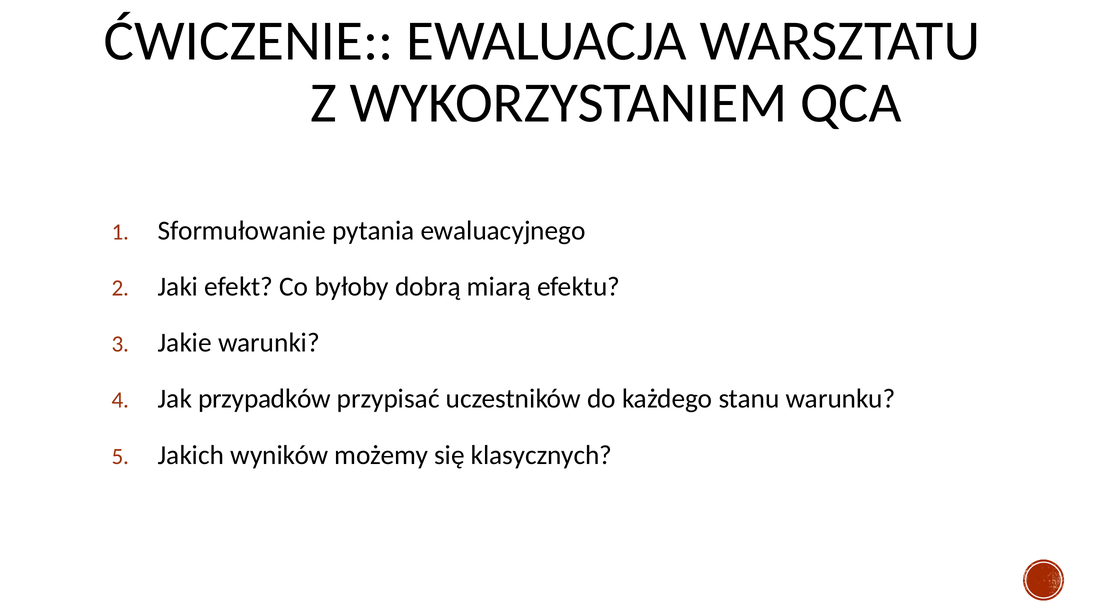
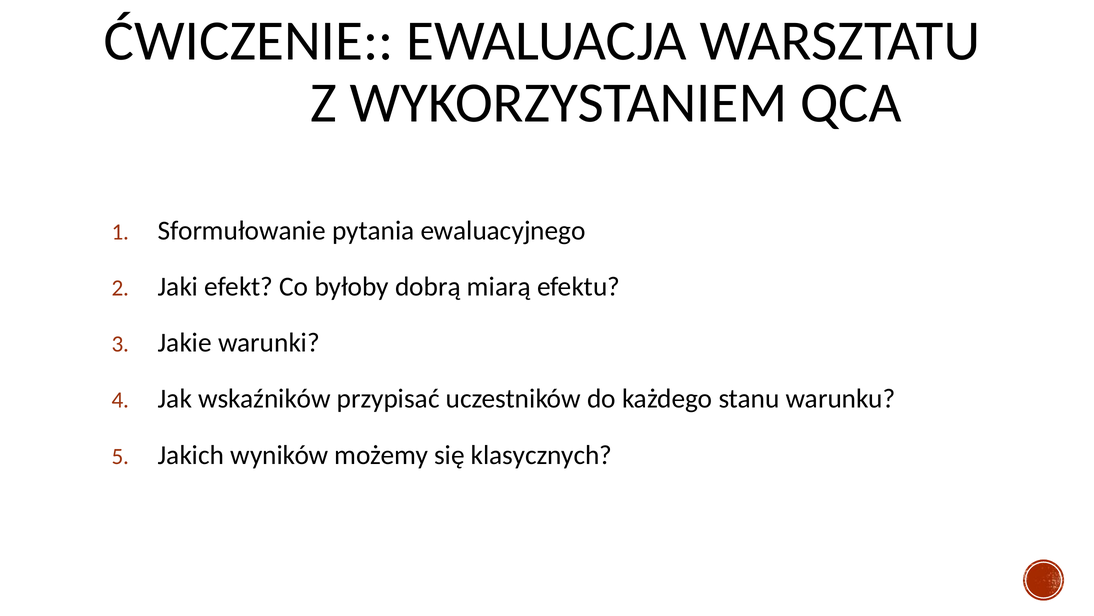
przypadków: przypadków -> wskaźników
